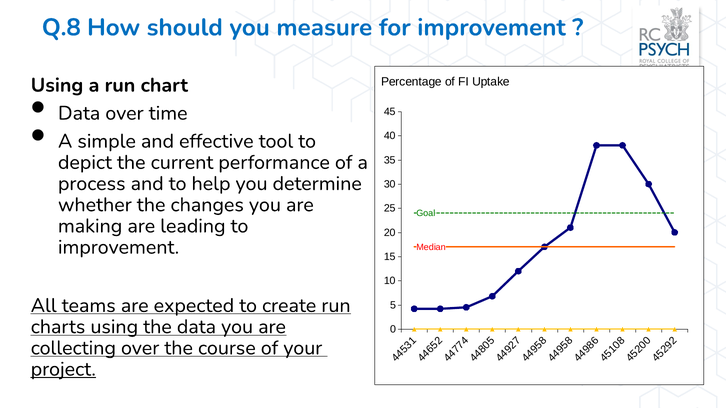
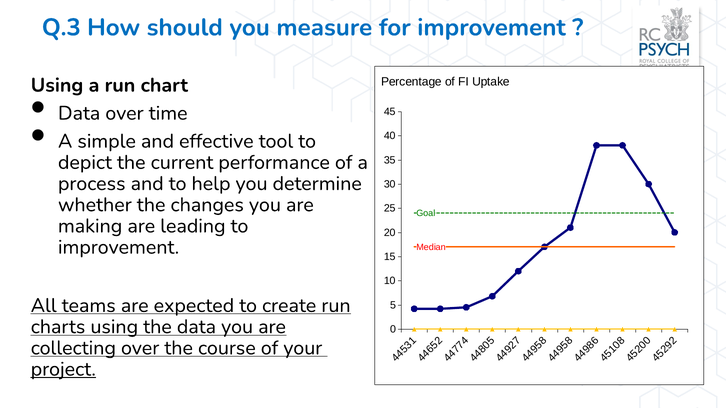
Q.8: Q.8 -> Q.3
